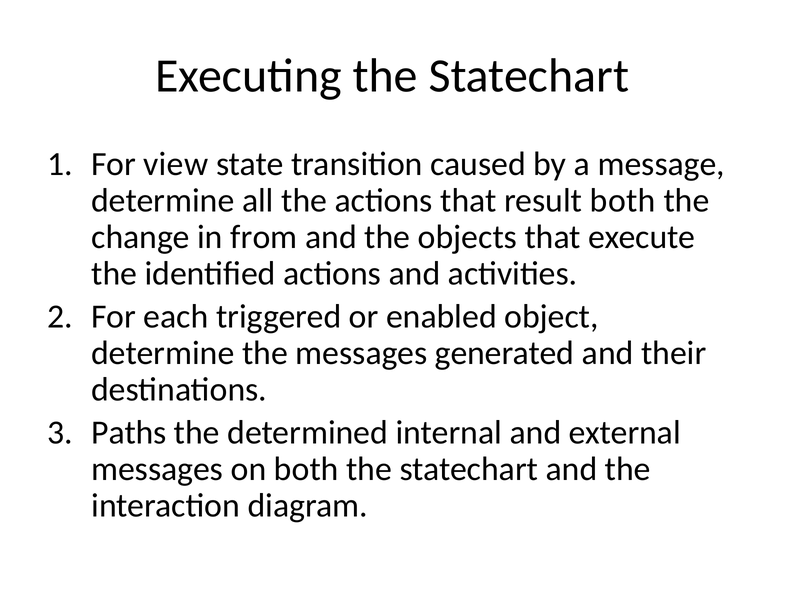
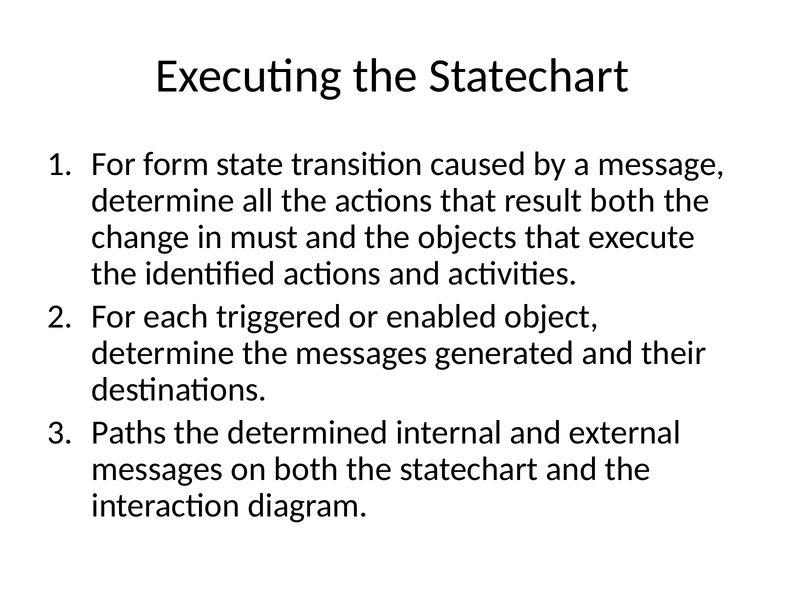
view: view -> form
from: from -> must
